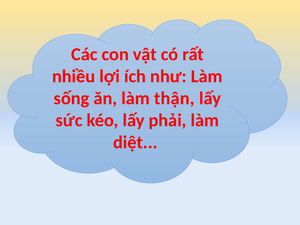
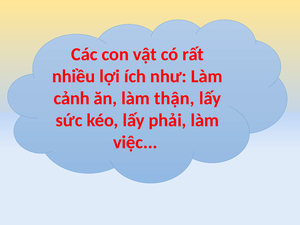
sống: sống -> cảnh
diệt: diệt -> việc
